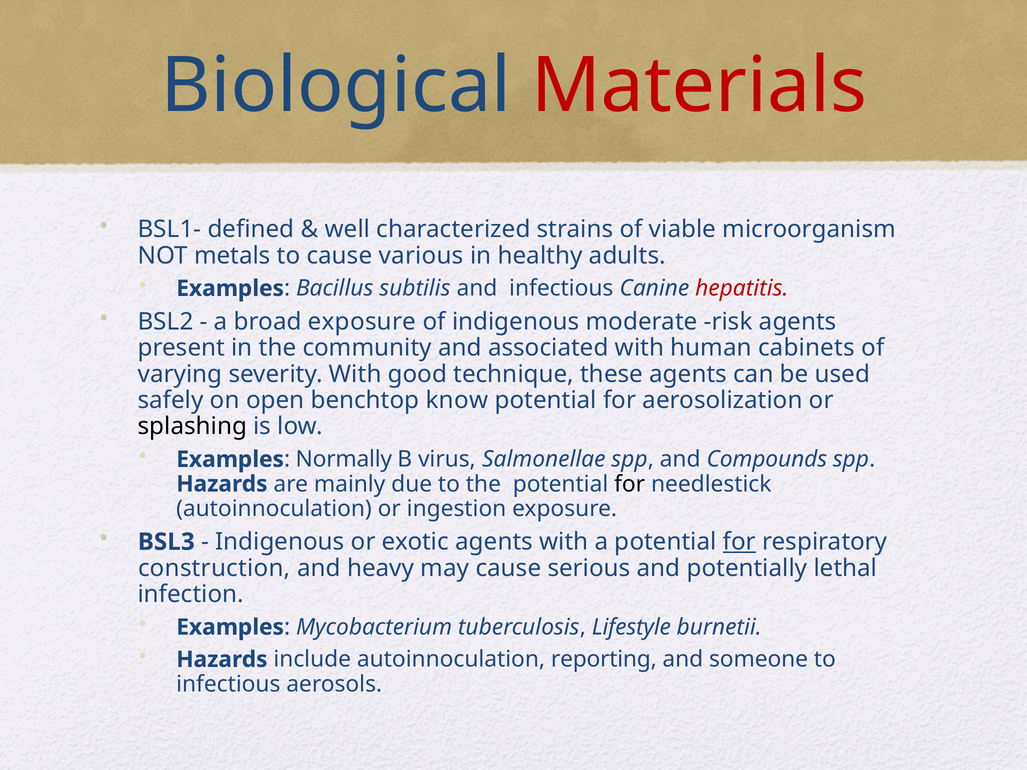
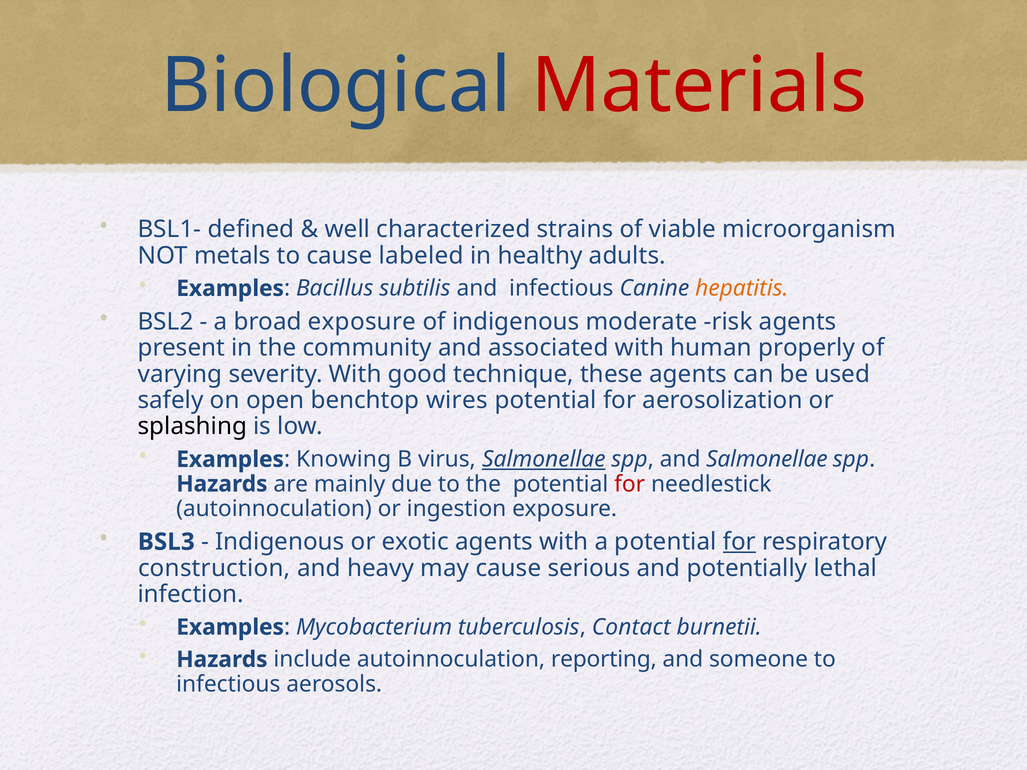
various: various -> labeled
hepatitis colour: red -> orange
cabinets: cabinets -> properly
know: know -> wires
Normally: Normally -> Knowing
Salmonellae at (544, 460) underline: none -> present
and Compounds: Compounds -> Salmonellae
for at (630, 484) colour: black -> red
Lifestyle: Lifestyle -> Contact
